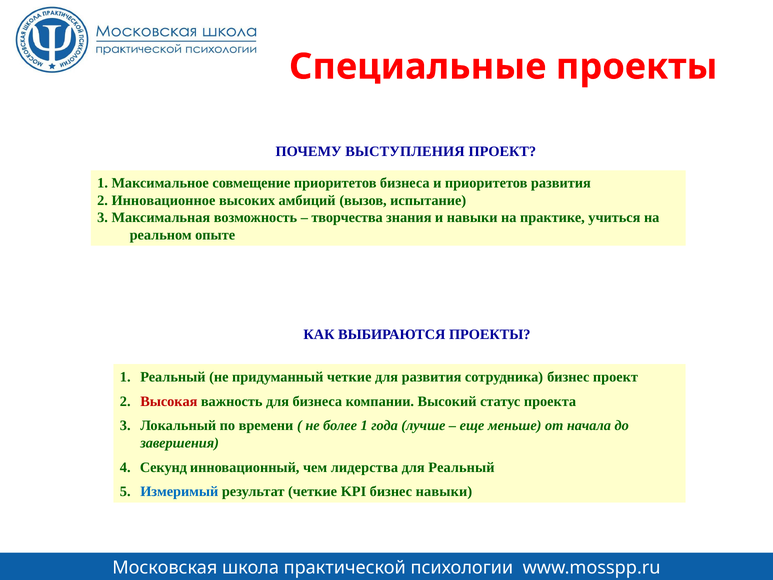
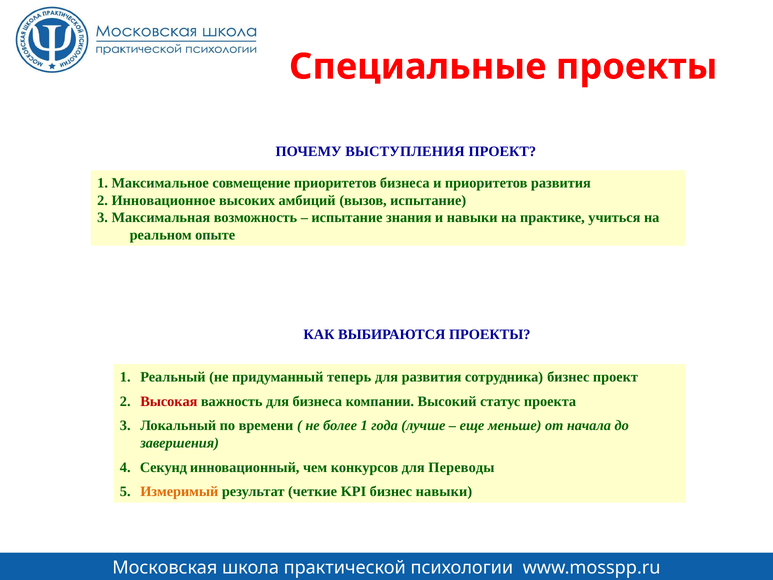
творчества at (347, 218): творчества -> испытание
придуманный четкие: четкие -> теперь
лидерства: лидерства -> конкурсов
для Реальный: Реальный -> Переводы
Измеримый colour: blue -> orange
